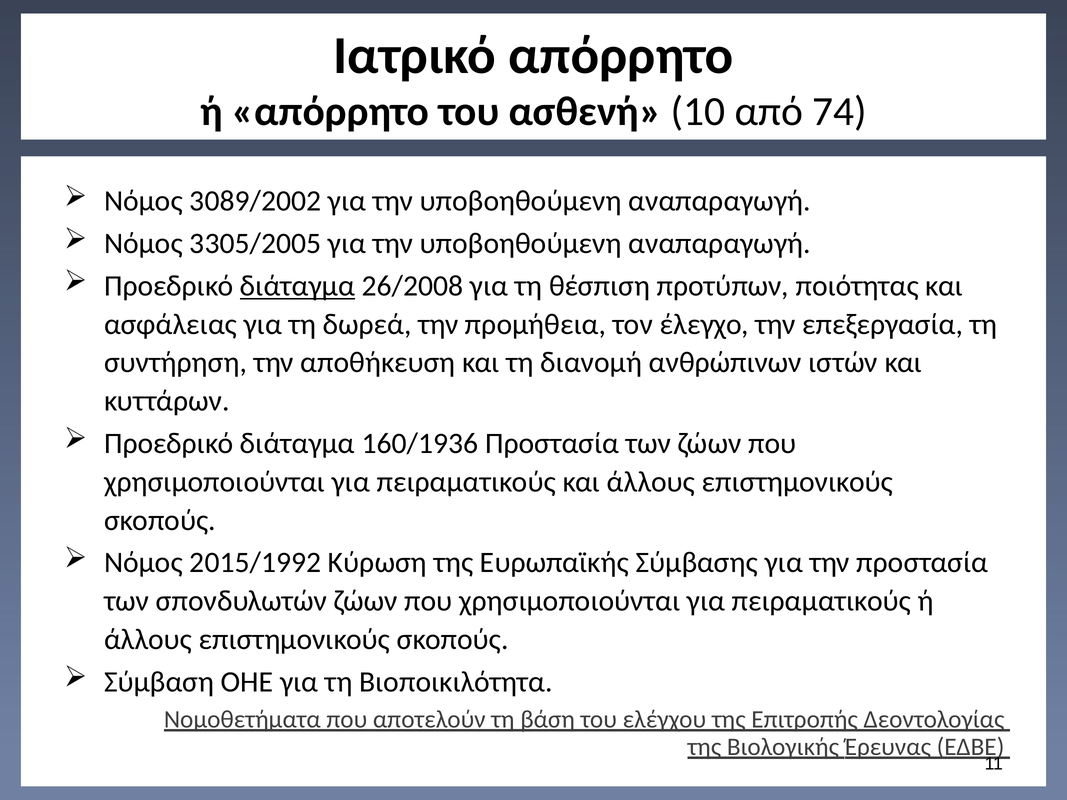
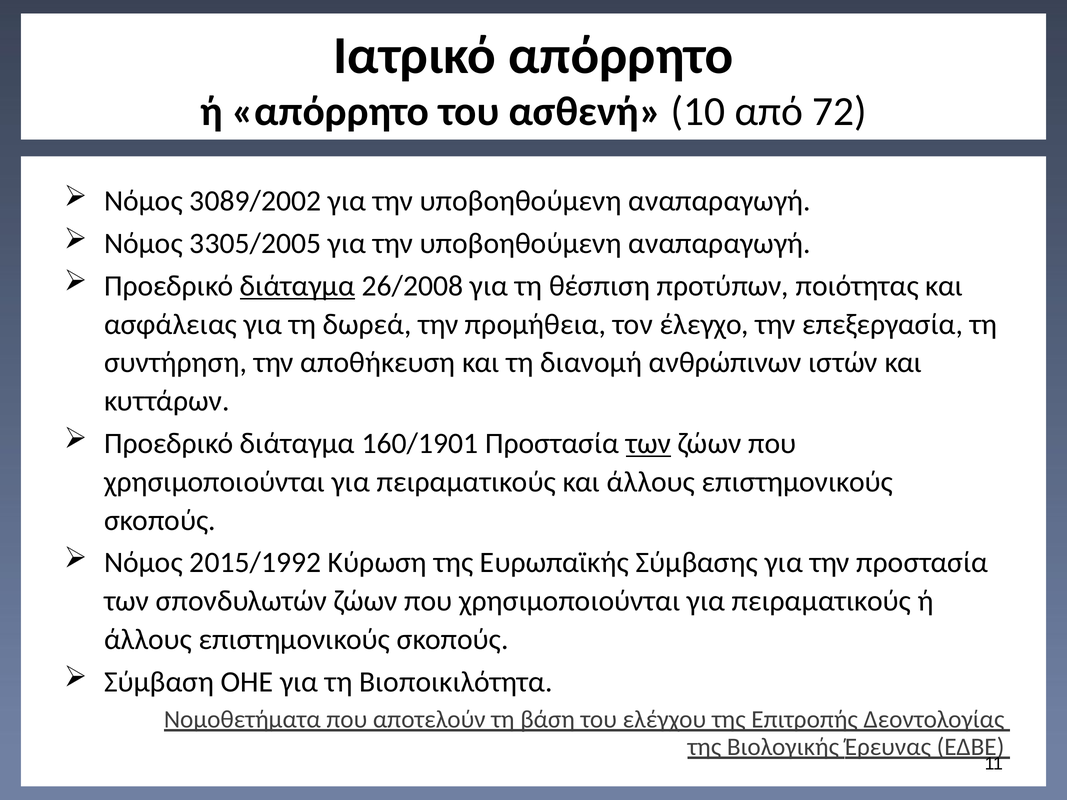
74: 74 -> 72
160/1936: 160/1936 -> 160/1901
των at (648, 444) underline: none -> present
